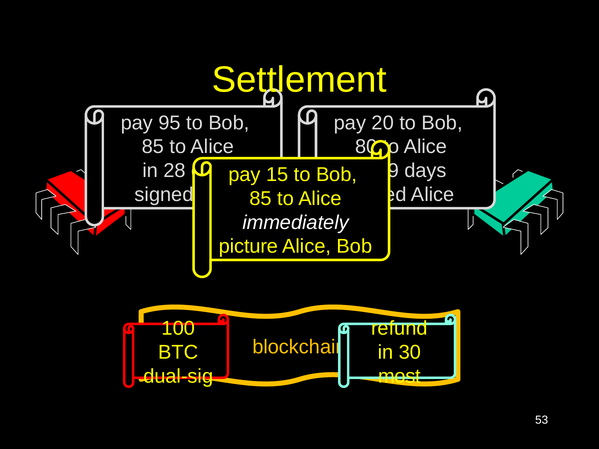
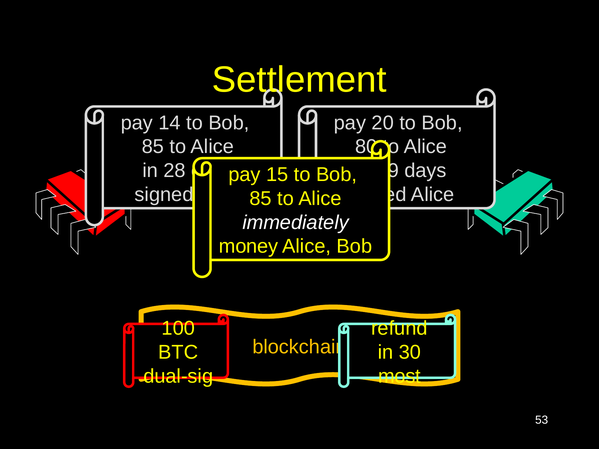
95: 95 -> 14
picture: picture -> money
